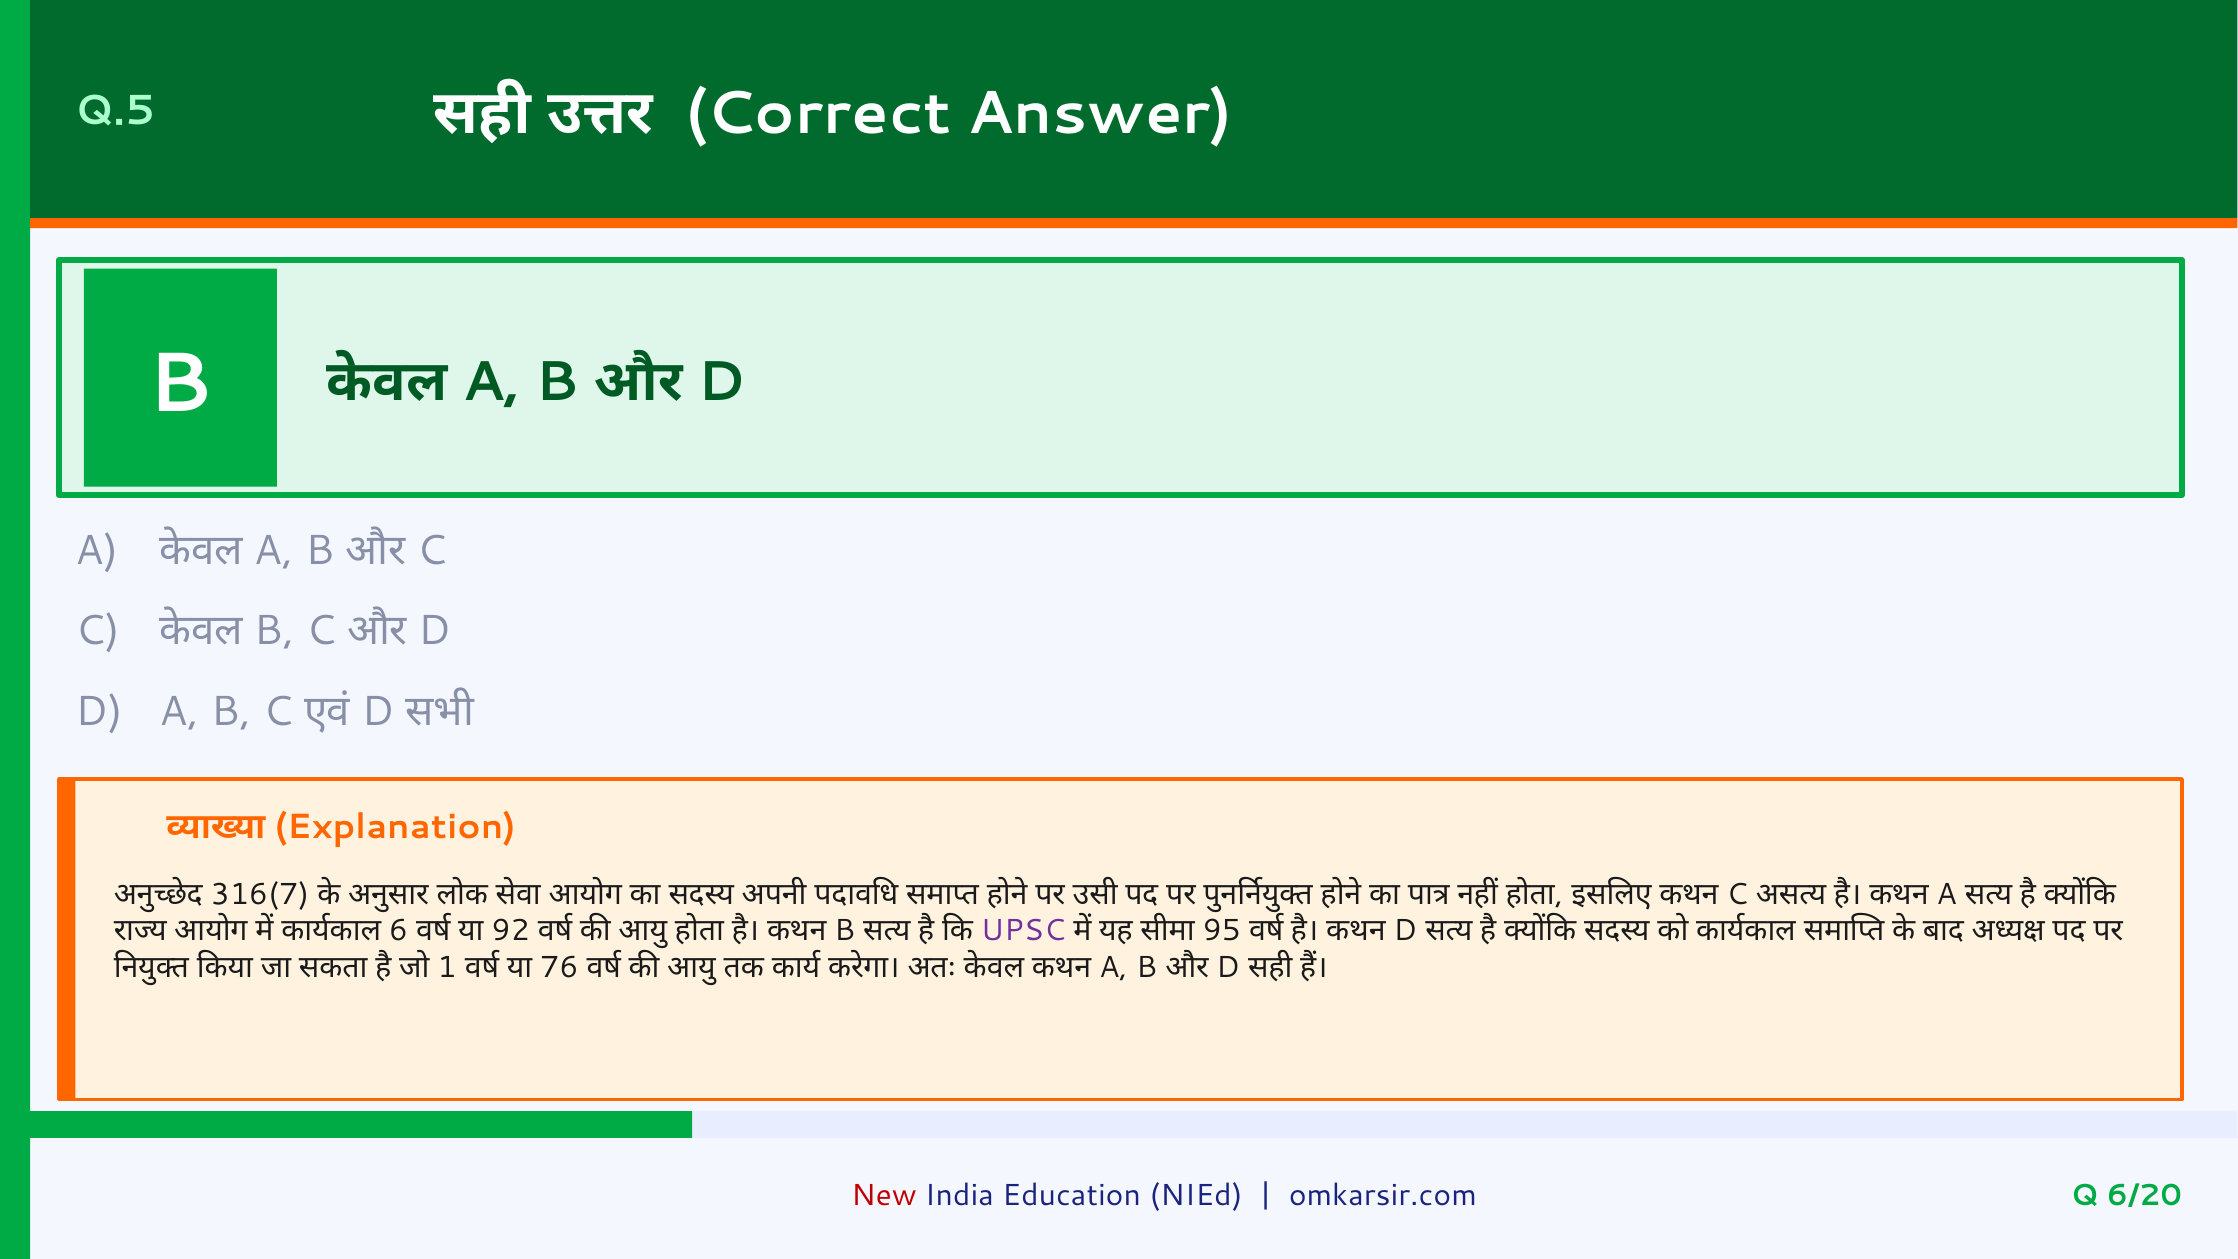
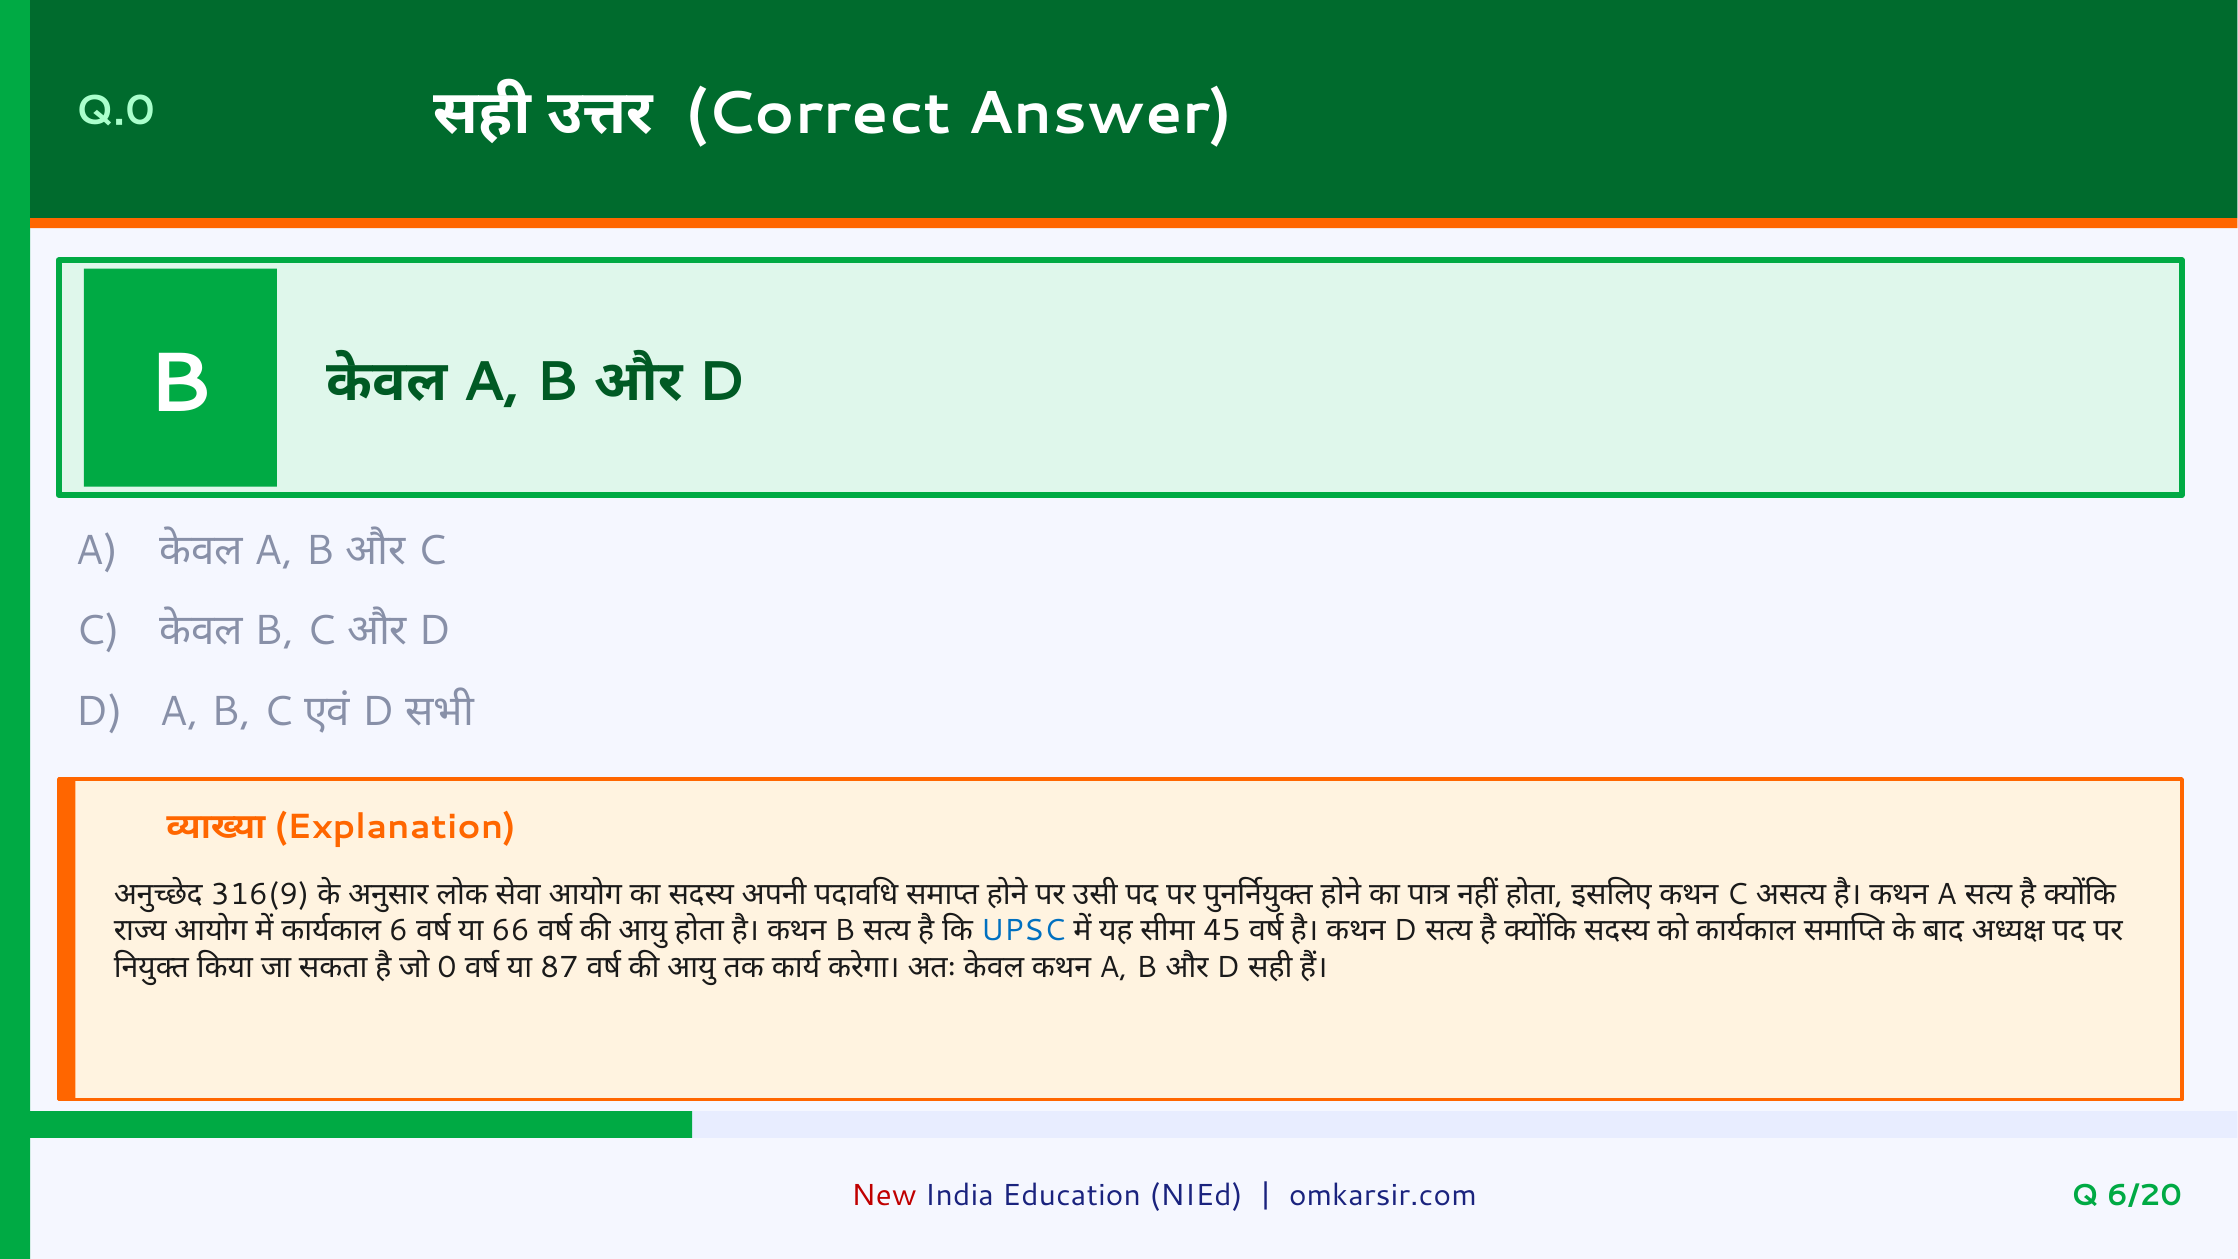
Q.5: Q.5 -> Q.0
316(7: 316(7 -> 316(9
92: 92 -> 66
UPSC colour: purple -> blue
95: 95 -> 45
1: 1 -> 0
76: 76 -> 87
